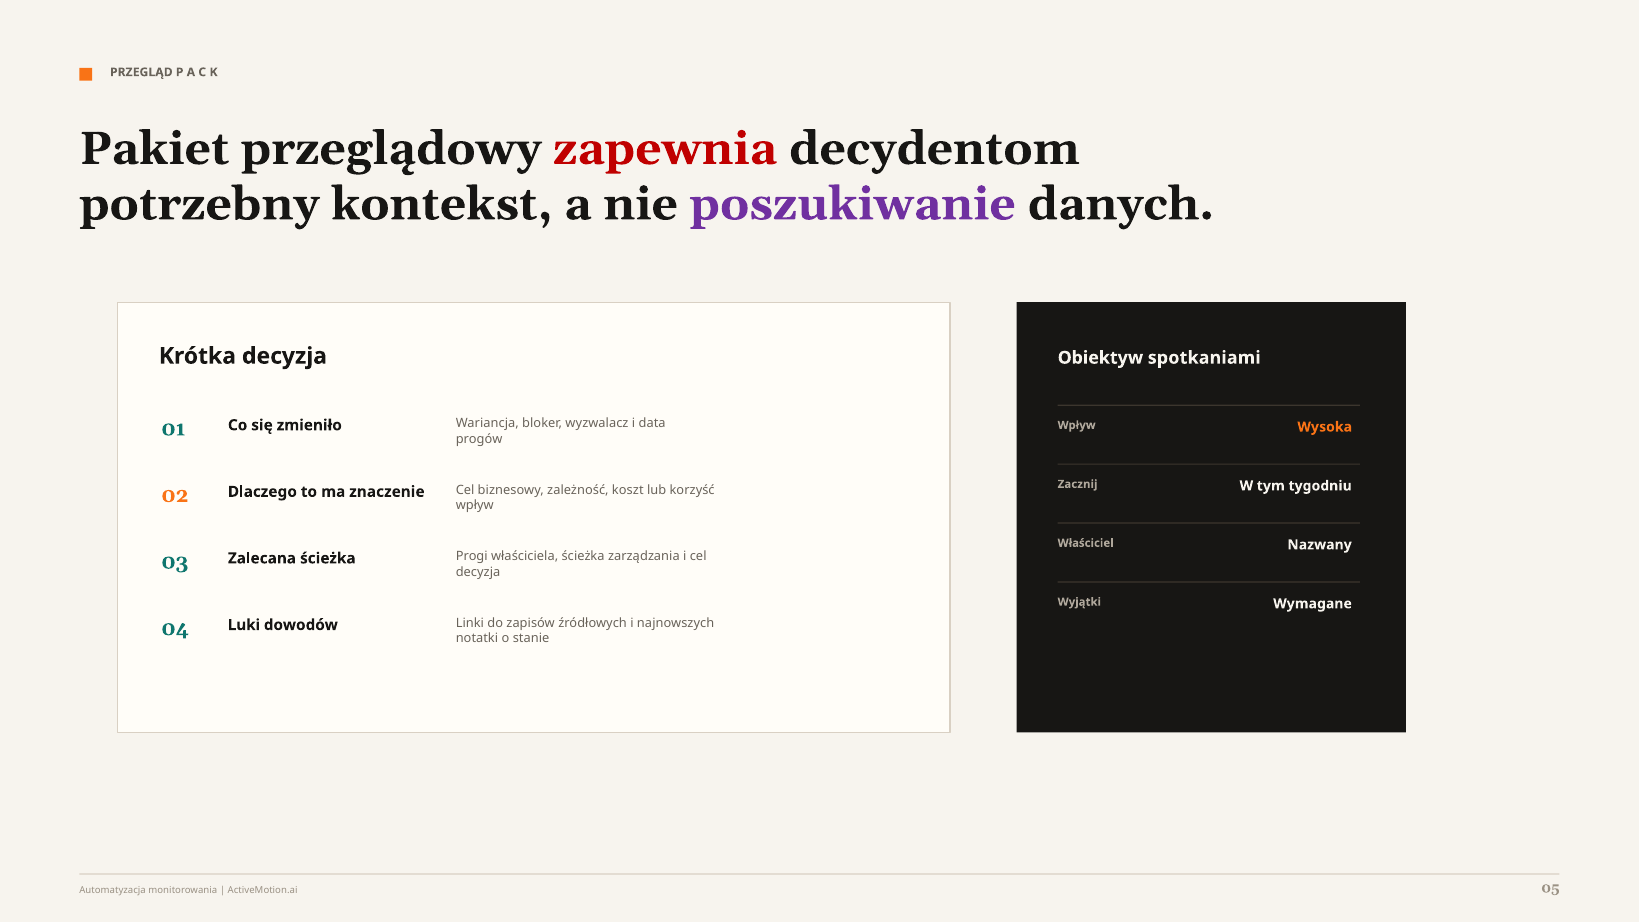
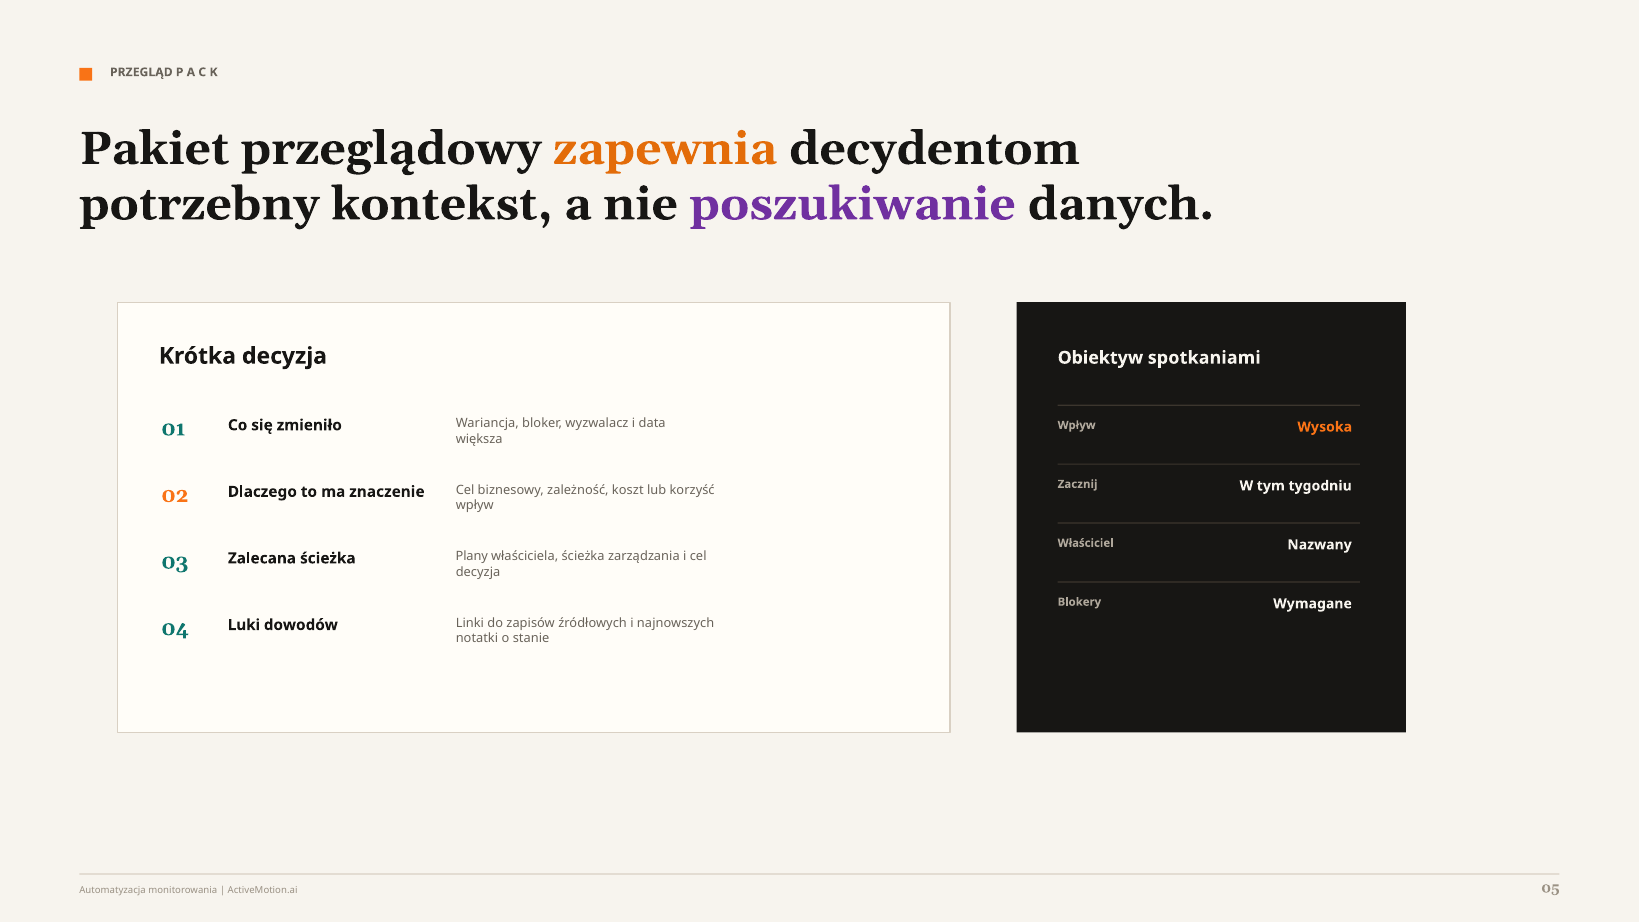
zapewnia colour: red -> orange
progów: progów -> większa
Progi: Progi -> Plany
Wyjątki: Wyjątki -> Blokery
